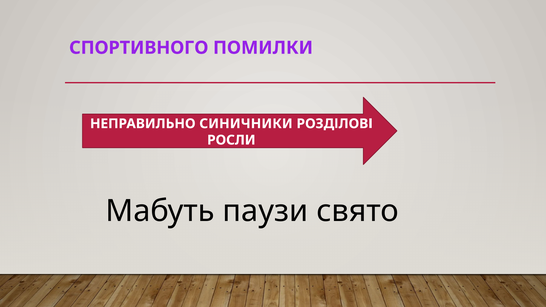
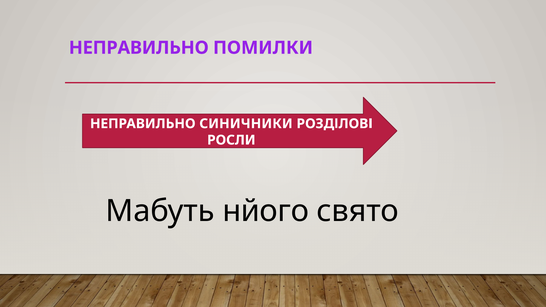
СПОРТИВНОГО at (139, 48): СПОРТИВНОГО -> НЕПРАВИЛЬНО
паузи: паузи -> нйого
